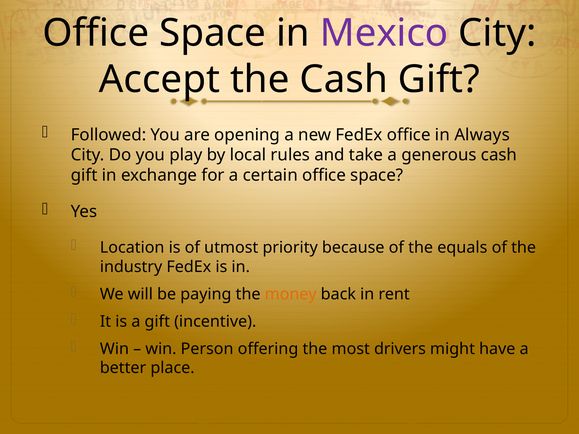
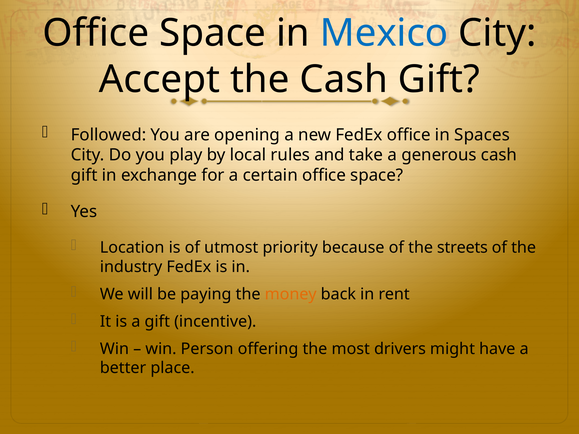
Mexico colour: purple -> blue
Always: Always -> Spaces
equals: equals -> streets
